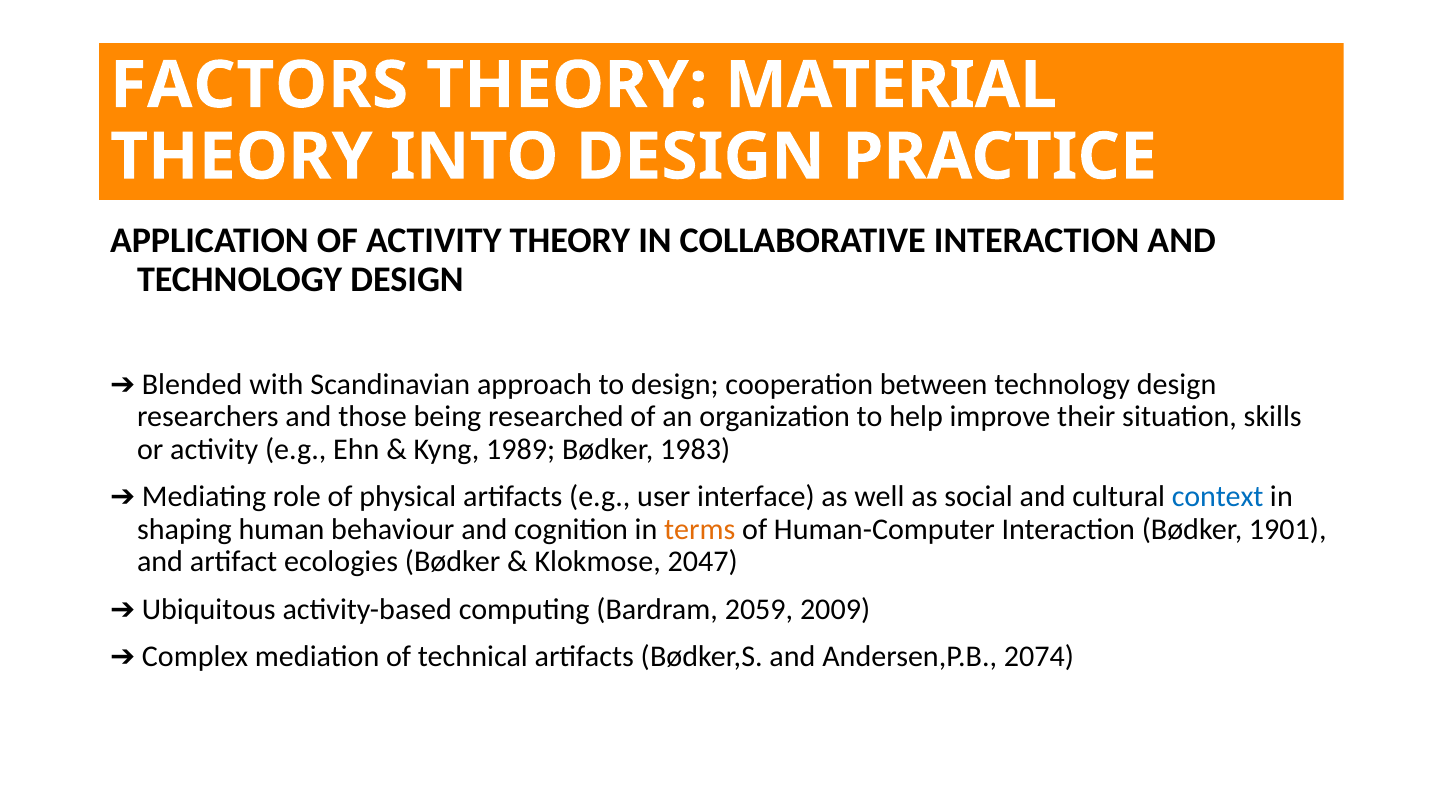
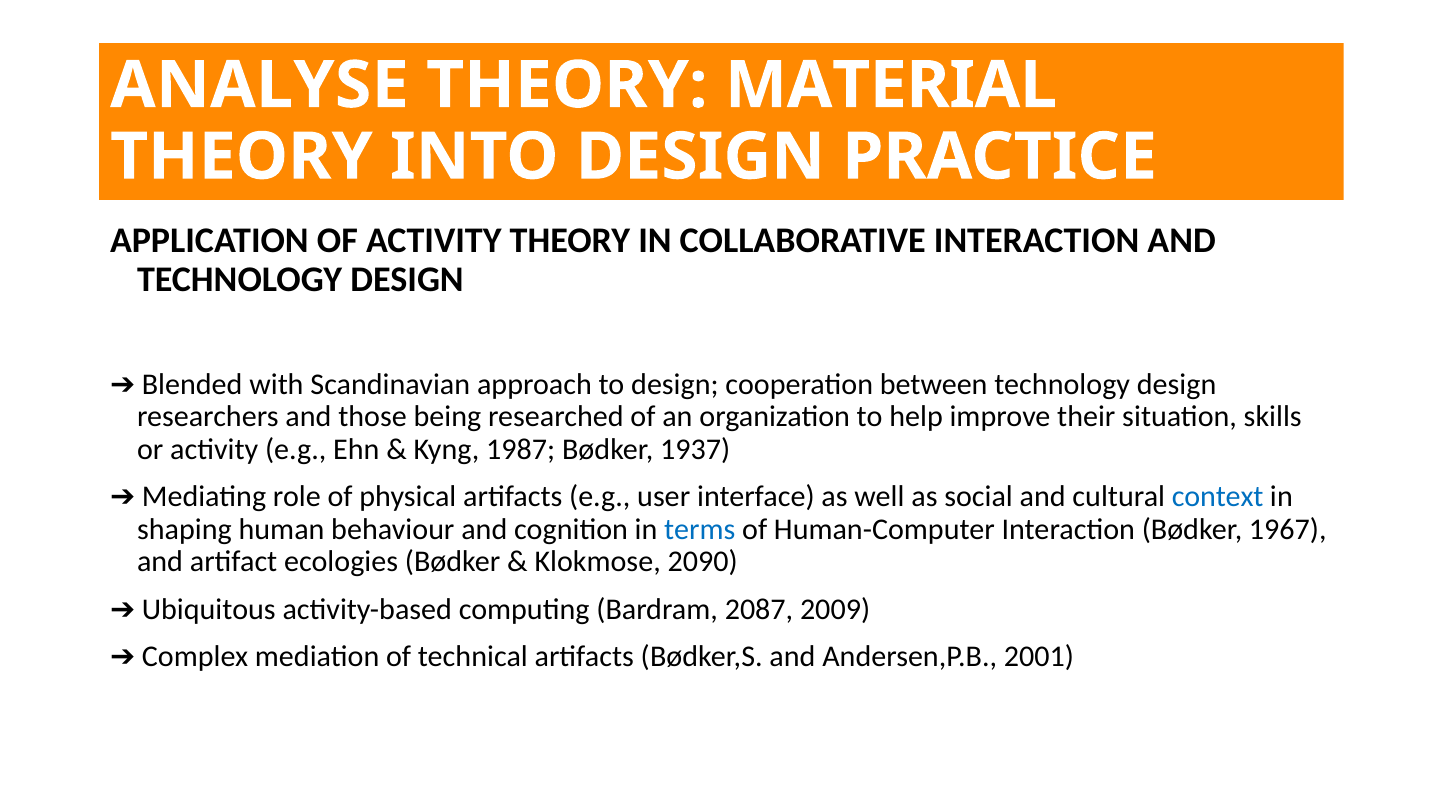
FACTORS: FACTORS -> ANALYSE
1989: 1989 -> 1987
1983: 1983 -> 1937
terms colour: orange -> blue
1901: 1901 -> 1967
2047: 2047 -> 2090
2059: 2059 -> 2087
2074: 2074 -> 2001
